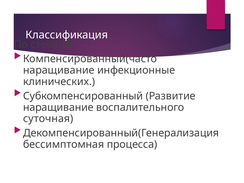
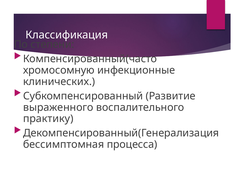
наращивание at (59, 70): наращивание -> хромосомную
наращивание at (58, 107): наращивание -> выраженного
суточная: суточная -> практику
